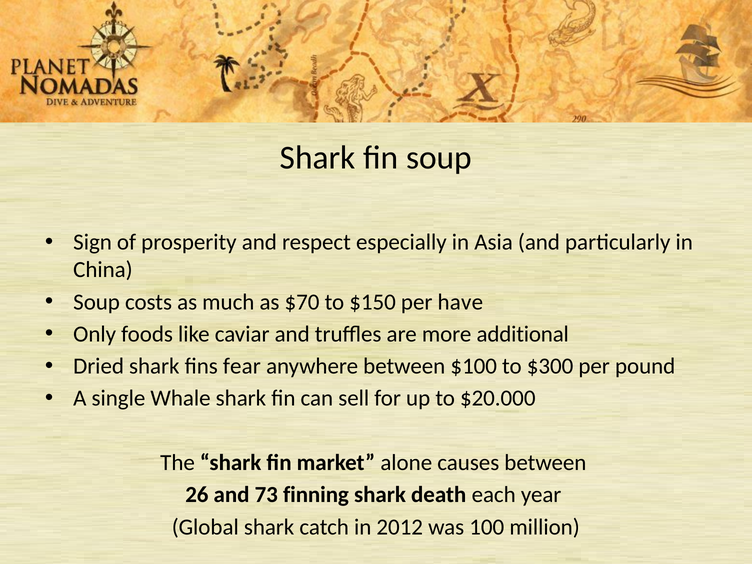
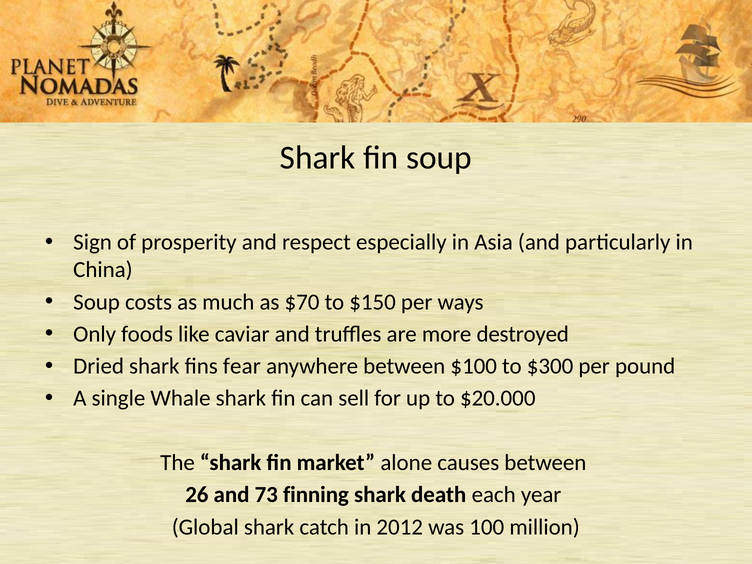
have: have -> ways
additional: additional -> destroyed
